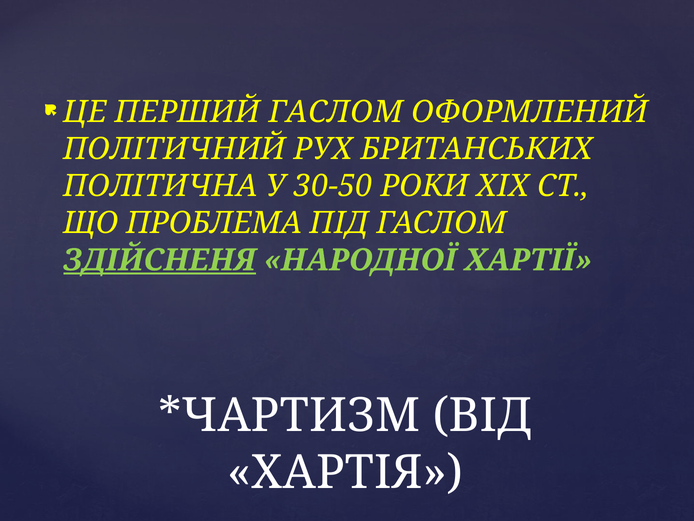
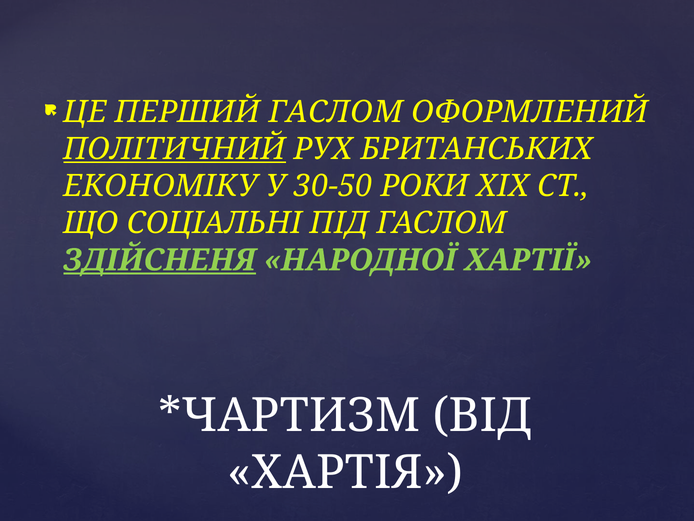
ПОЛІТИЧНИЙ underline: none -> present
ПОЛІТИЧНА: ПОЛІТИЧНА -> ЕКОНОМІКУ
ПРОБЛЕМА: ПРОБЛЕМА -> СОЦІАЛЬНІ
